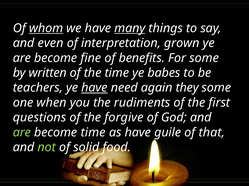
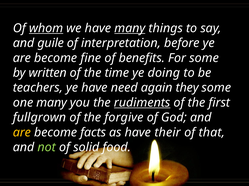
even: even -> guile
grown: grown -> before
babes: babes -> doing
have at (94, 88) underline: present -> none
one when: when -> many
rudiments underline: none -> present
questions: questions -> fullgrown
are at (22, 133) colour: light green -> yellow
become time: time -> facts
guile: guile -> their
